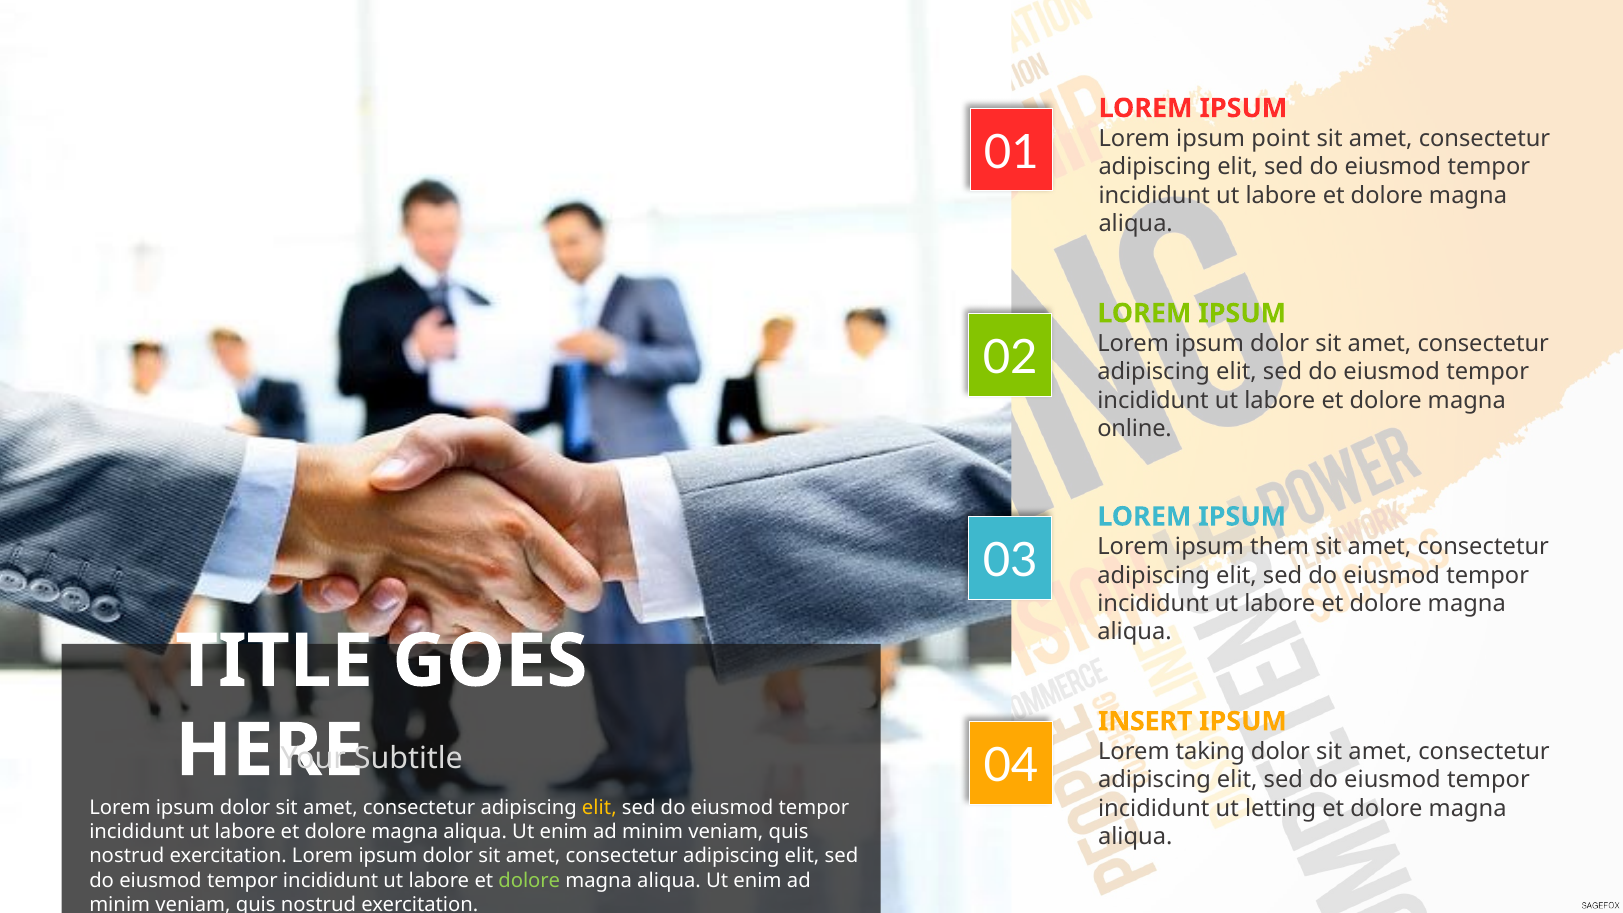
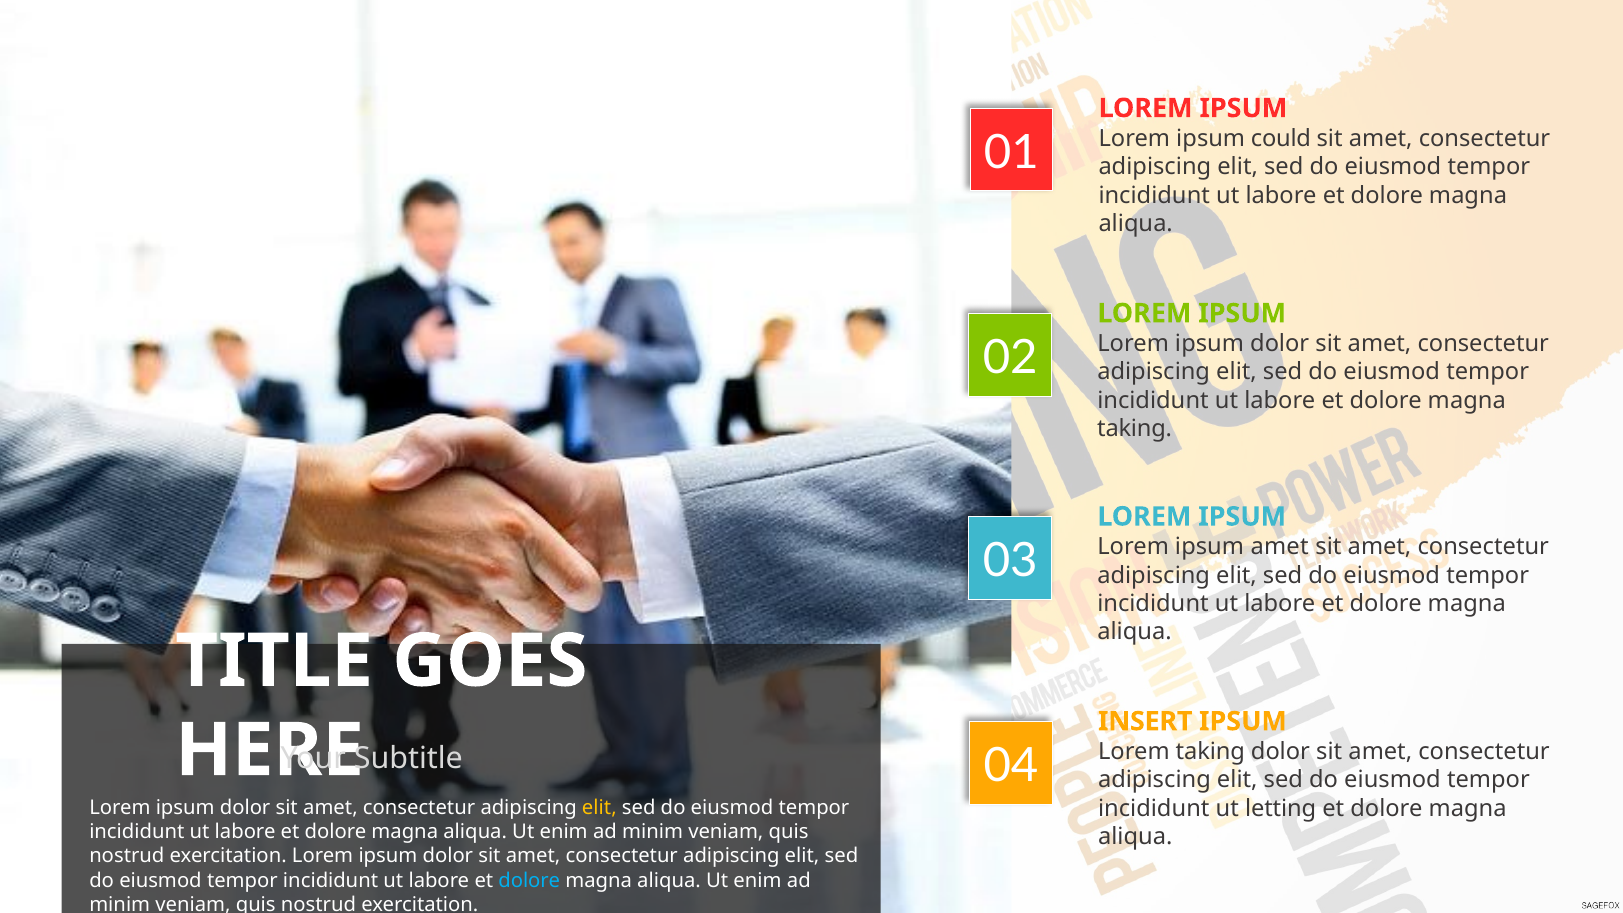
point: point -> could
online at (1135, 429): online -> taking
ipsum them: them -> amet
dolore at (529, 880) colour: light green -> light blue
